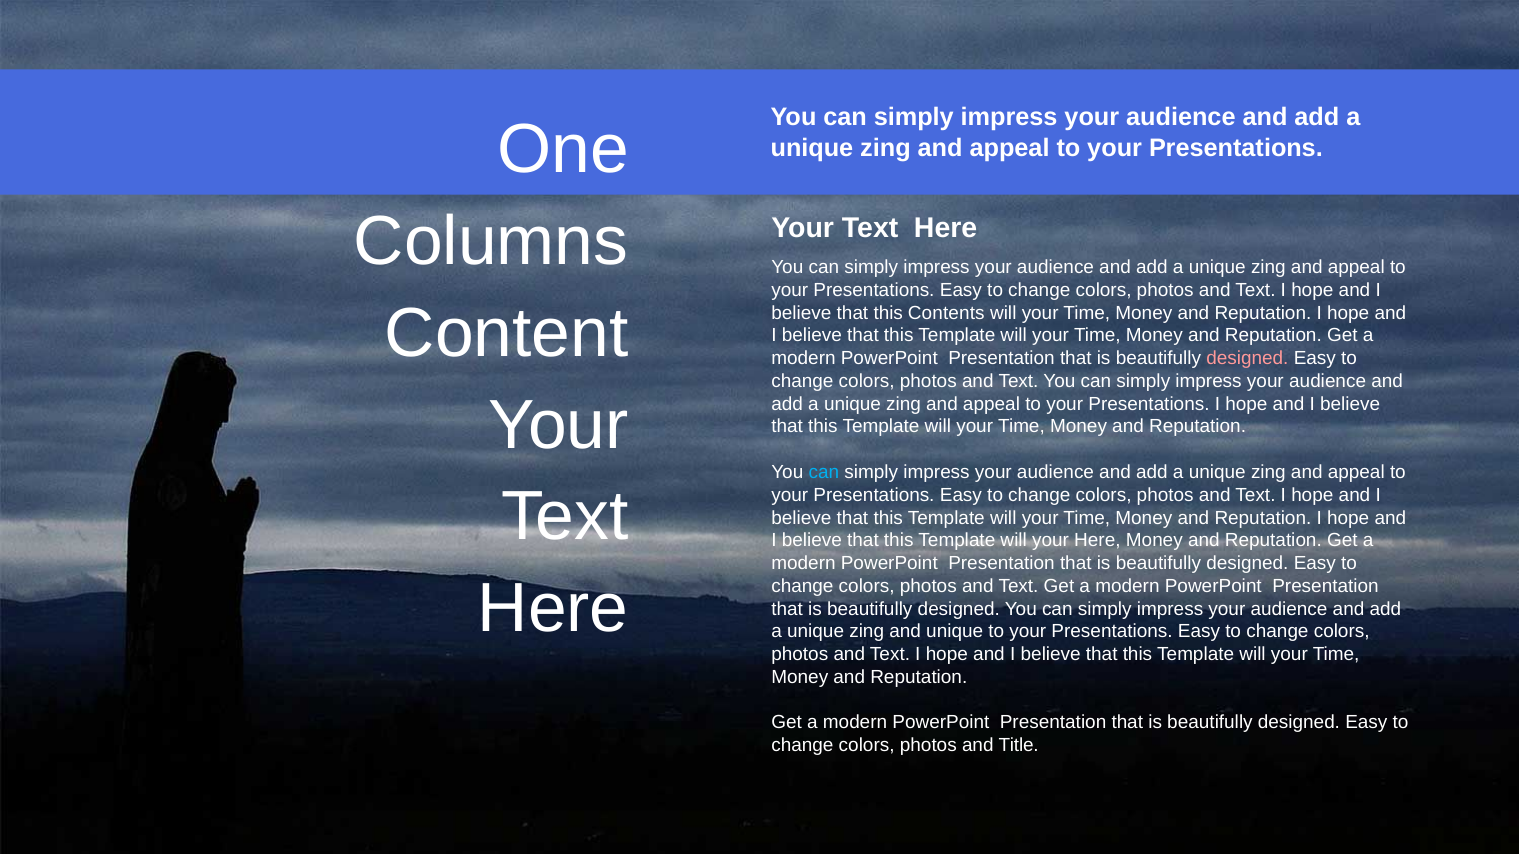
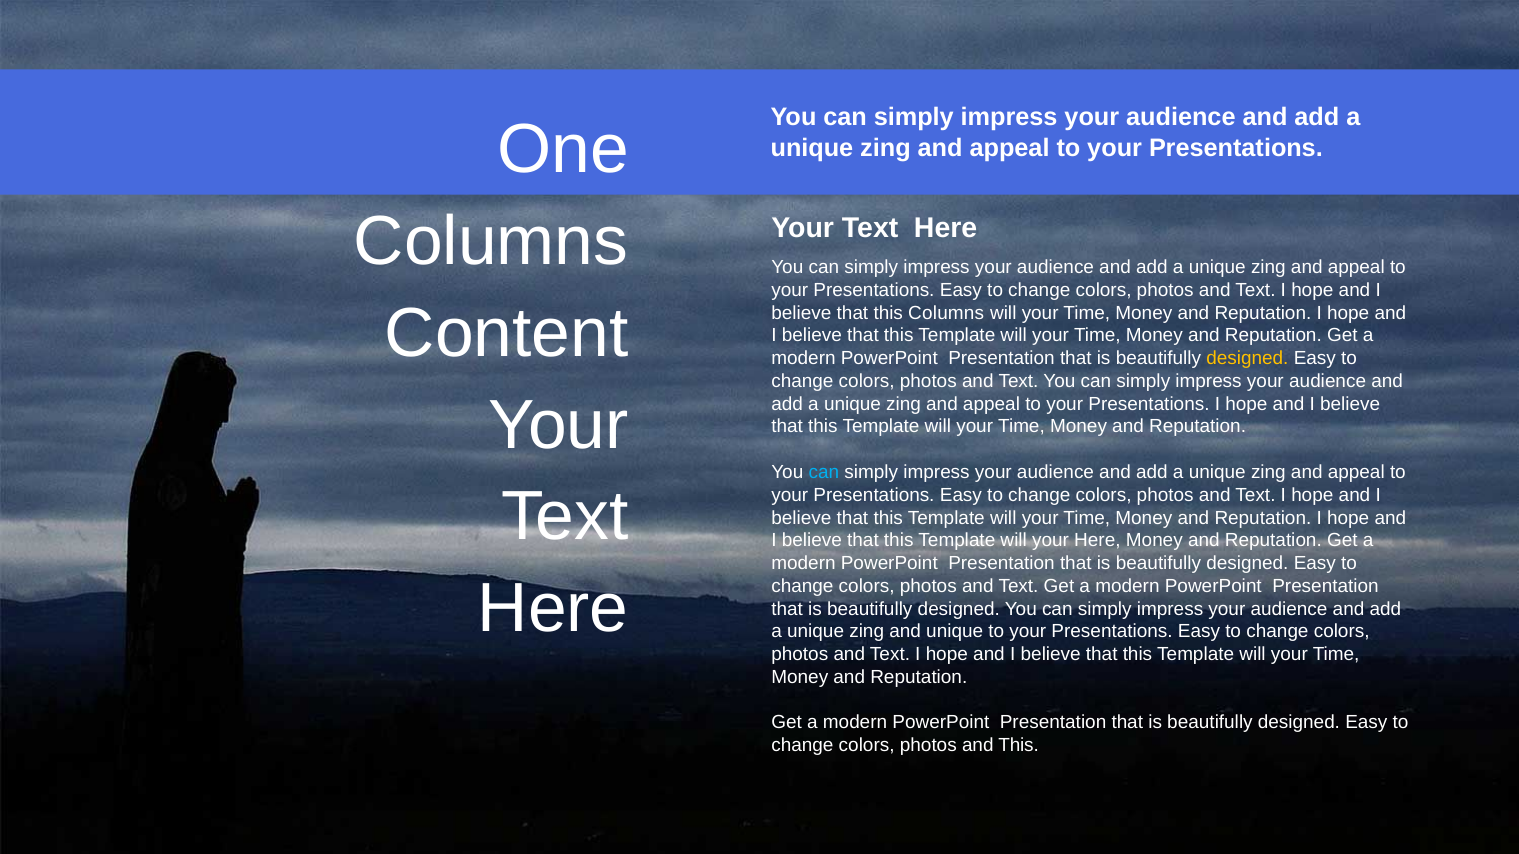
this Contents: Contents -> Columns
designed at (1247, 359) colour: pink -> yellow
and Title: Title -> This
